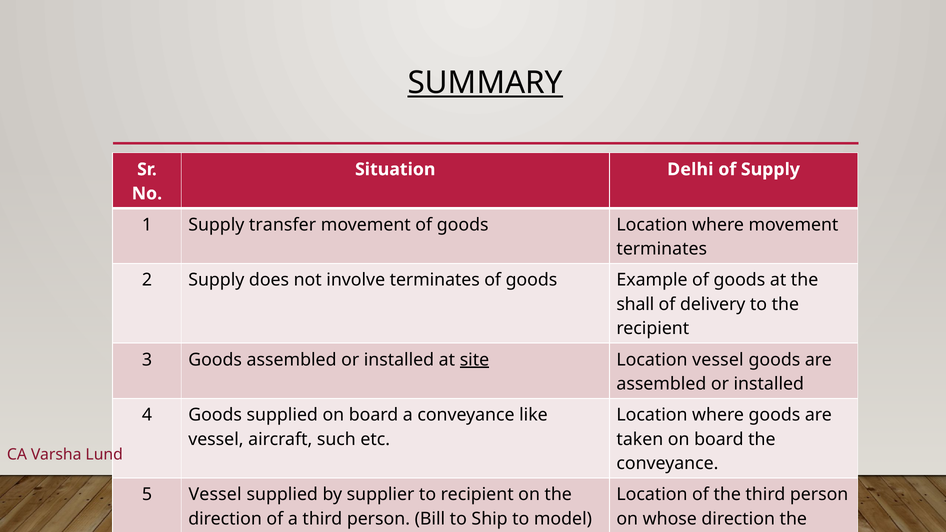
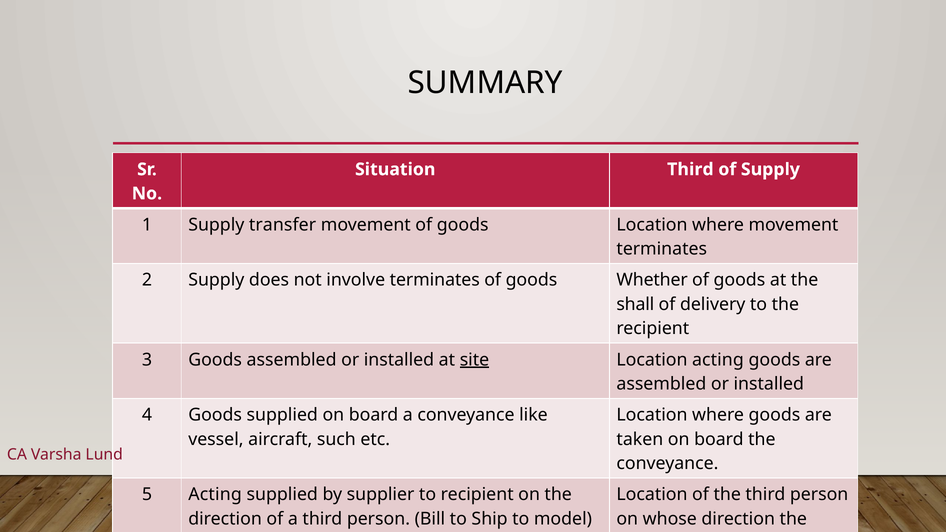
SUMMARY underline: present -> none
Situation Delhi: Delhi -> Third
Example: Example -> Whether
Location vessel: vessel -> acting
5 Vessel: Vessel -> Acting
